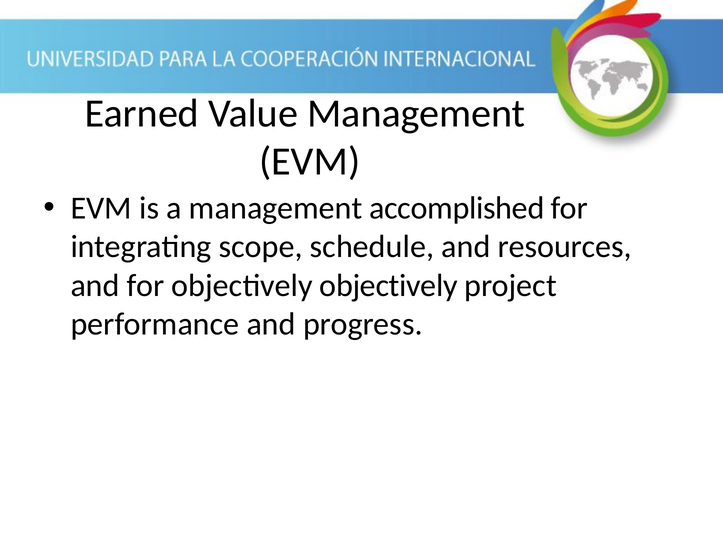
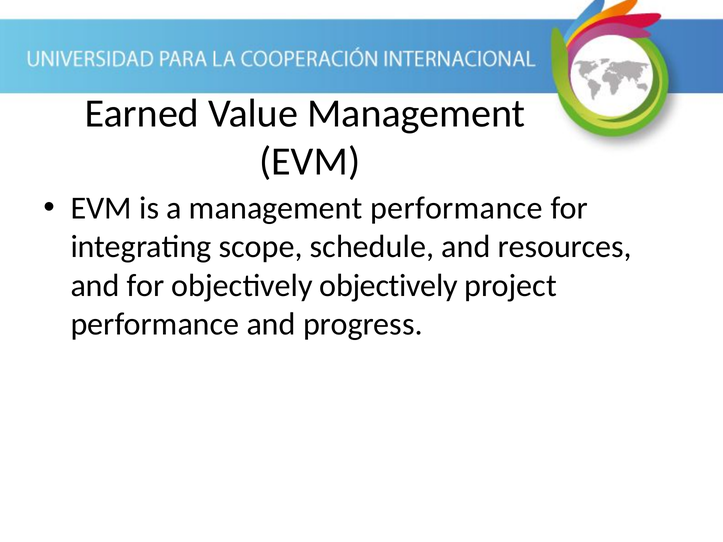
management accomplished: accomplished -> performance
